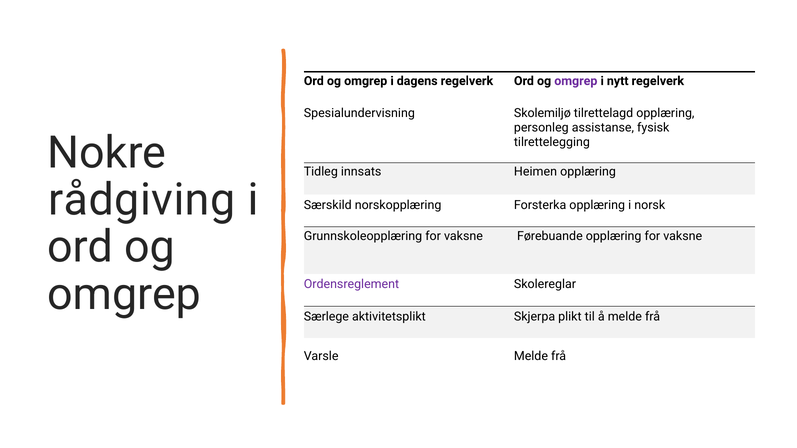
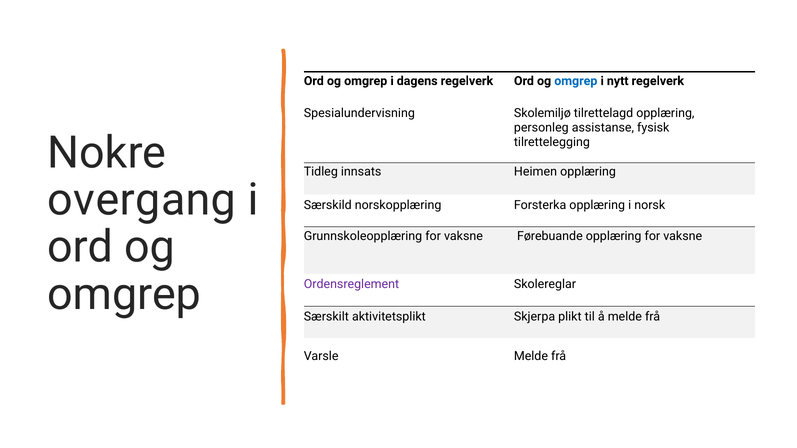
omgrep at (576, 81) colour: purple -> blue
rådgiving: rådgiving -> overgang
Særlege: Særlege -> Særskilt
